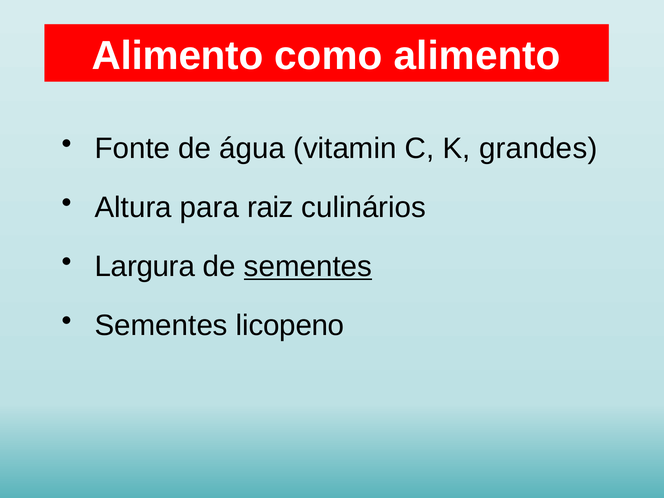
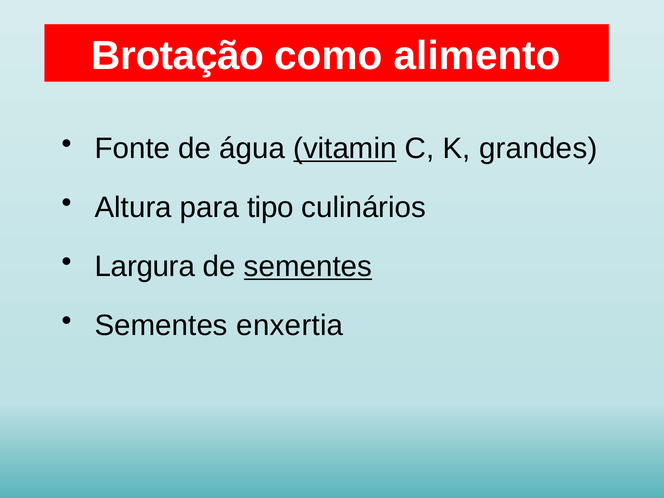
Alimento at (178, 56): Alimento -> Brotação
vitamin underline: none -> present
raiz: raiz -> tipo
licopeno: licopeno -> enxertia
